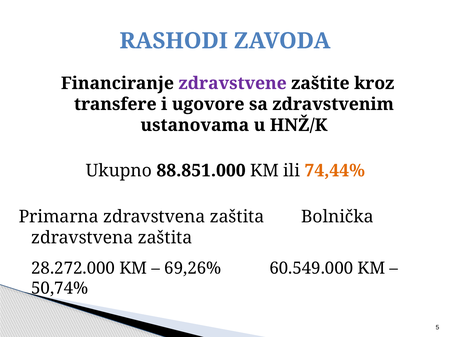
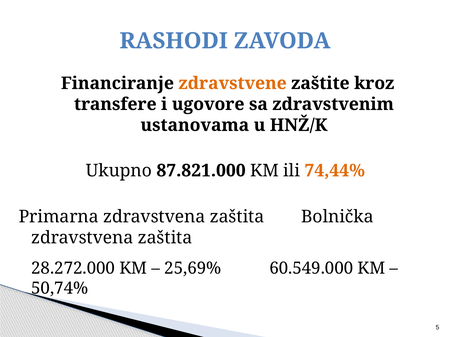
zdravstvene colour: purple -> orange
88.851.000: 88.851.000 -> 87.821.000
69,26%: 69,26% -> 25,69%
